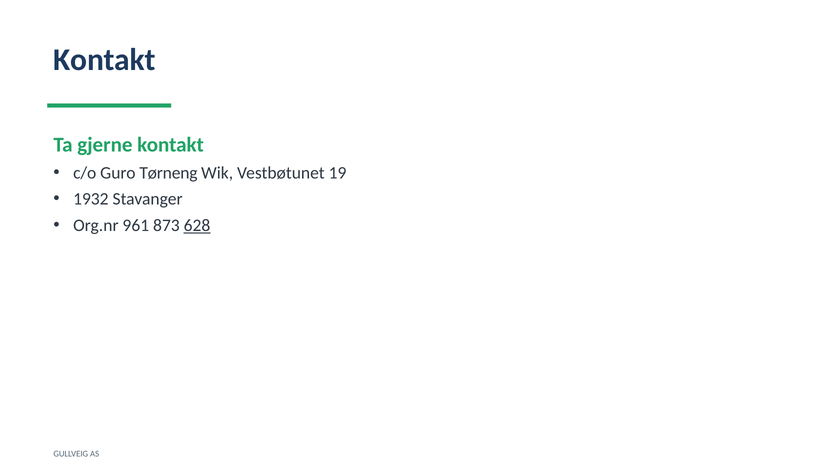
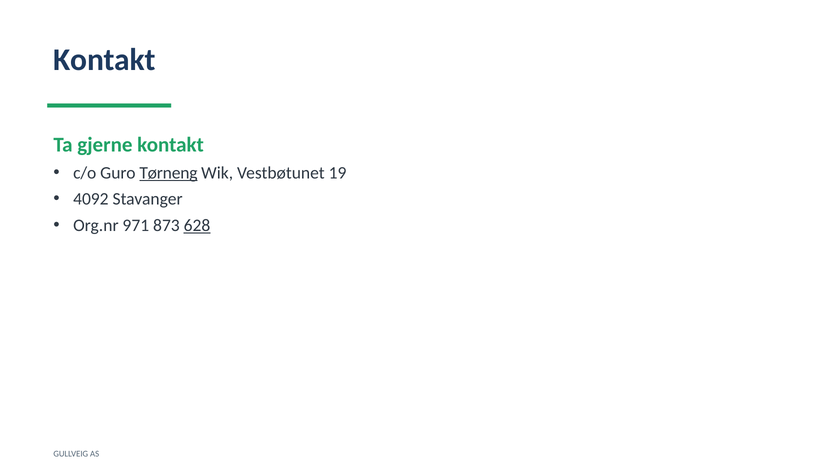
Tørneng underline: none -> present
1932: 1932 -> 4092
961: 961 -> 971
